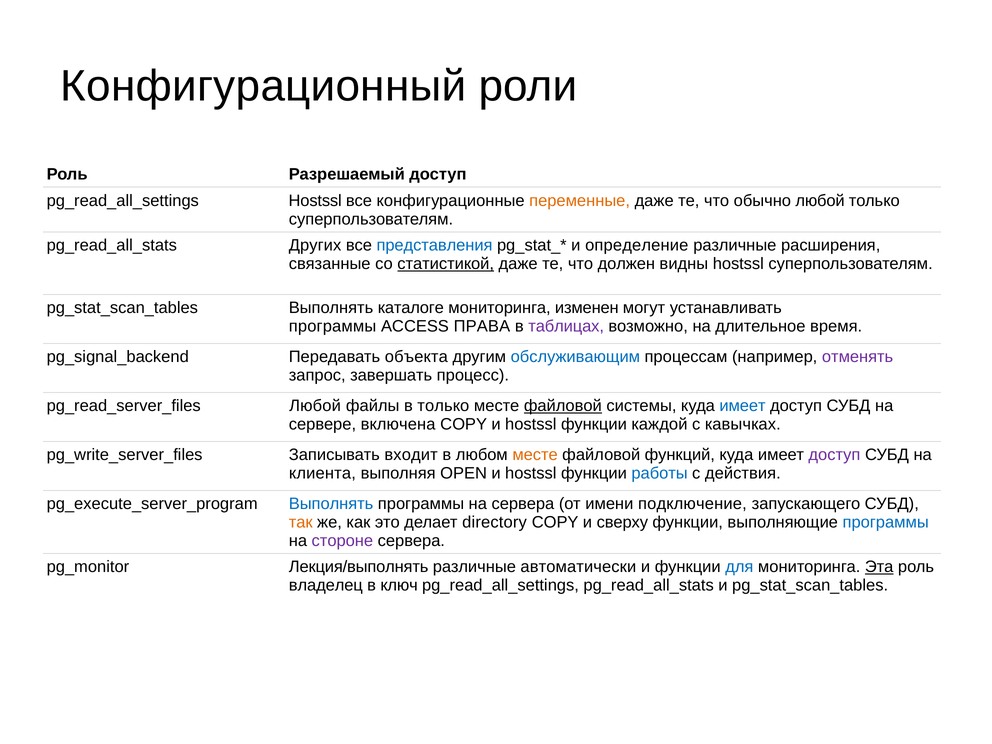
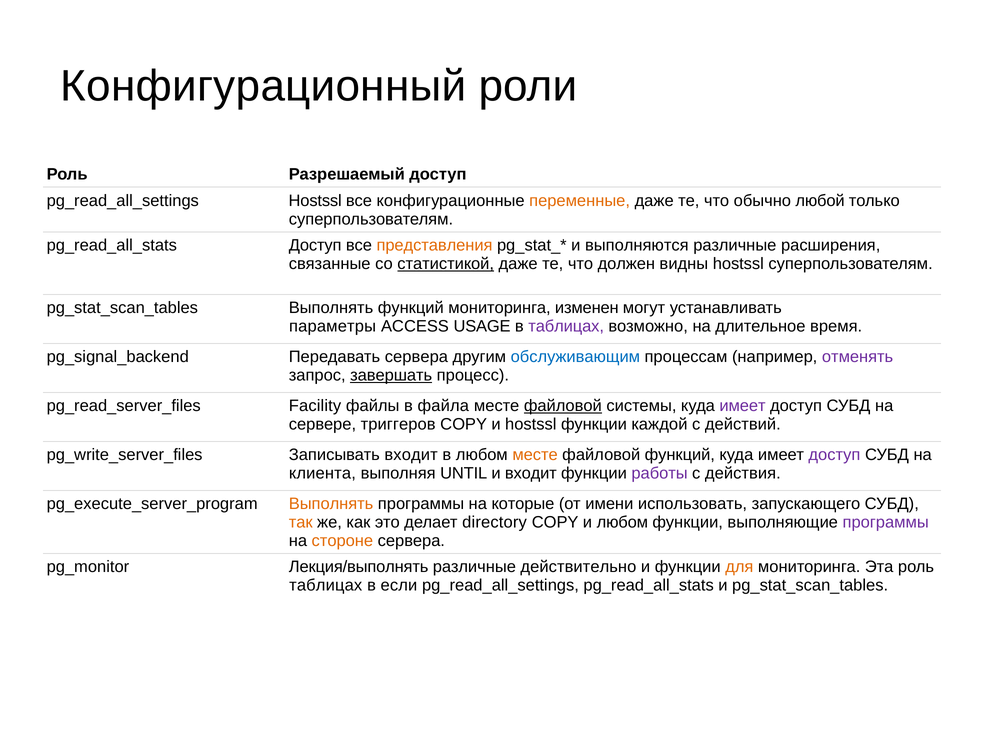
Других at (315, 245): Других -> Доступ
представления colour: blue -> orange
определение: определение -> выполняются
Выполнять каталоге: каталоге -> функций
программы at (333, 326): программы -> параметры
ПРАВА: ПРАВА -> USAGE
Передавать объекта: объекта -> сервера
завершать underline: none -> present
Любой at (315, 406): Любой -> Facility
в только: только -> файла
имеет at (743, 406) colour: blue -> purple
включена: включена -> триггеров
кавычках: кавычках -> действий
OPEN: OPEN -> UNTIL
hostssl at (531, 473): hostssl -> входит
работы colour: blue -> purple
Выполнять at (331, 504) colour: blue -> orange
на сервера: сервера -> которые
подключение: подключение -> использовать
и сверху: сверху -> любом
программы at (886, 522) colour: blue -> purple
стороне colour: purple -> orange
автоматически: автоматически -> действительно
для colour: blue -> orange
Эта underline: present -> none
владелец at (326, 586): владелец -> таблицах
ключ: ключ -> если
